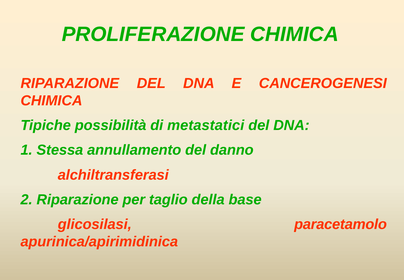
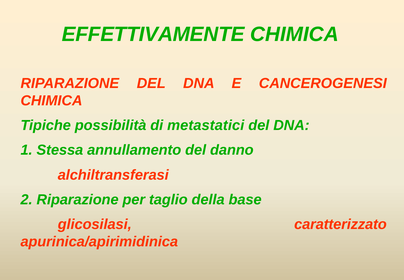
PROLIFERAZIONE: PROLIFERAZIONE -> EFFETTIVAMENTE
paracetamolo: paracetamolo -> caratterizzato
